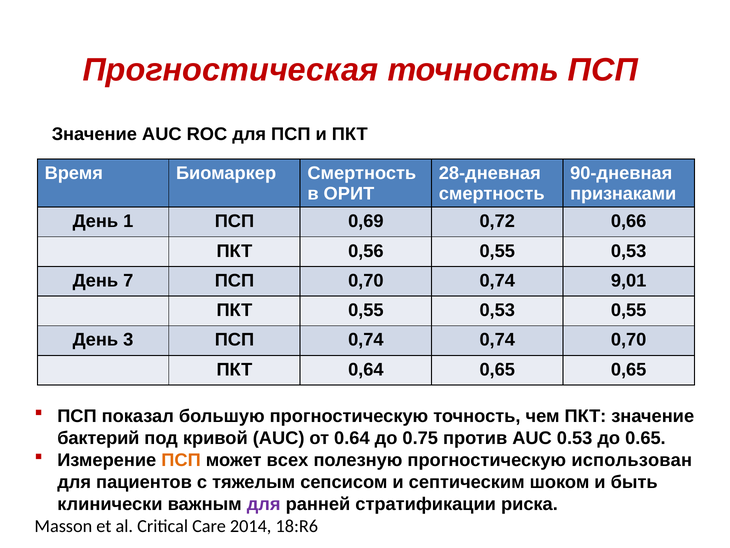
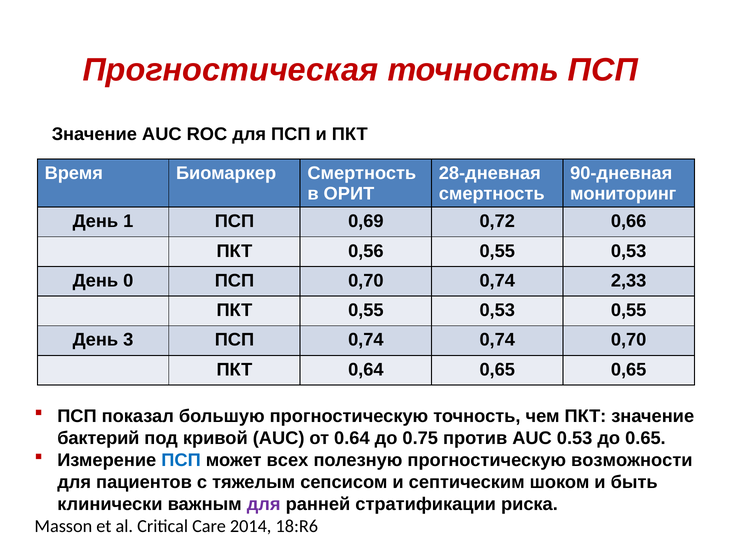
признаками: признаками -> мониторинг
7: 7 -> 0
9,01: 9,01 -> 2,33
ПСП at (181, 460) colour: orange -> blue
использован: использован -> возможности
